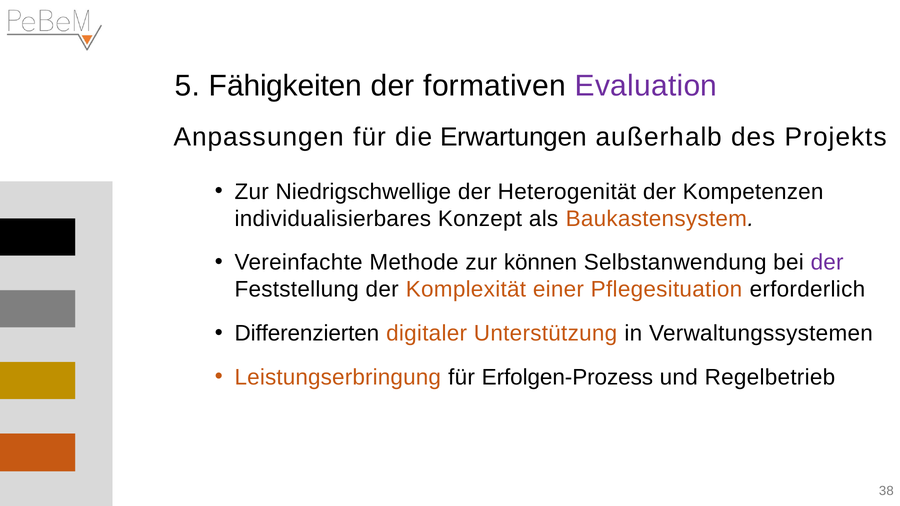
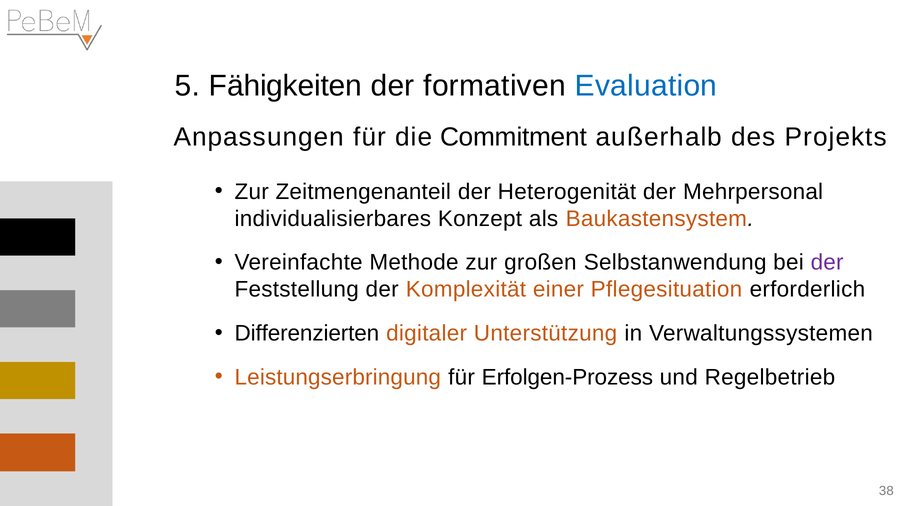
Evaluation colour: purple -> blue
Erwartungen: Erwartungen -> Commitment
Niedrigschwellige: Niedrigschwellige -> Zeitmengenanteil
Kompetenzen: Kompetenzen -> Mehrpersonal
können: können -> großen
